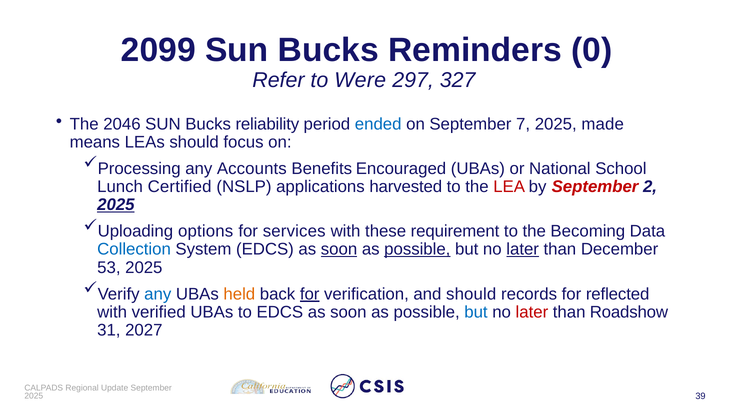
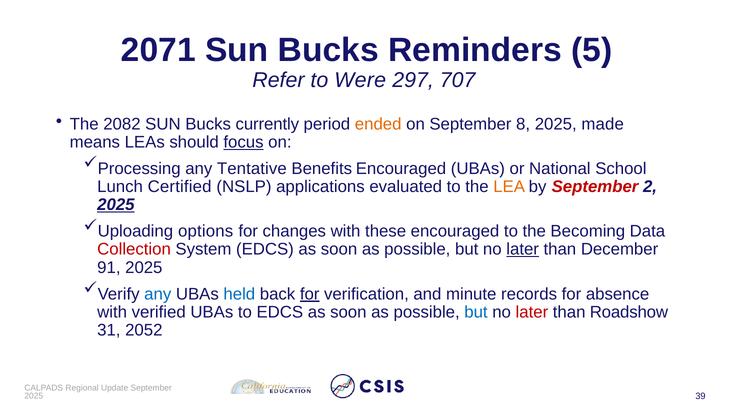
2099: 2099 -> 2071
0: 0 -> 5
327: 327 -> 707
2046: 2046 -> 2082
reliability: reliability -> currently
ended colour: blue -> orange
7: 7 -> 8
focus underline: none -> present
Accounts: Accounts -> Tentative
harvested: harvested -> evaluated
LEA colour: red -> orange
services: services -> changes
these requirement: requirement -> encouraged
Collection colour: blue -> red
soon at (339, 249) underline: present -> none
possible at (417, 249) underline: present -> none
53: 53 -> 91
held colour: orange -> blue
and should: should -> minute
reflected: reflected -> absence
2027: 2027 -> 2052
